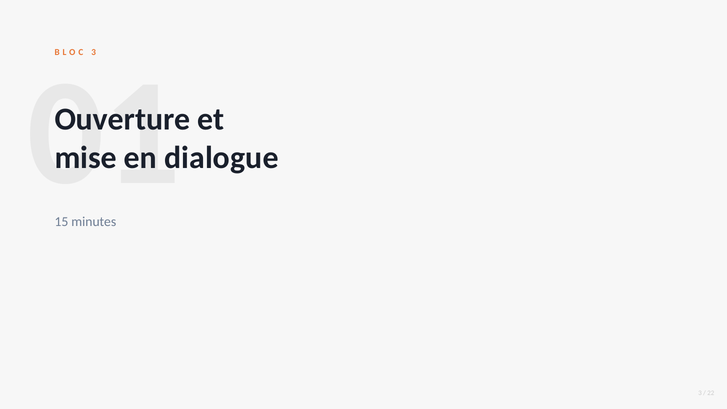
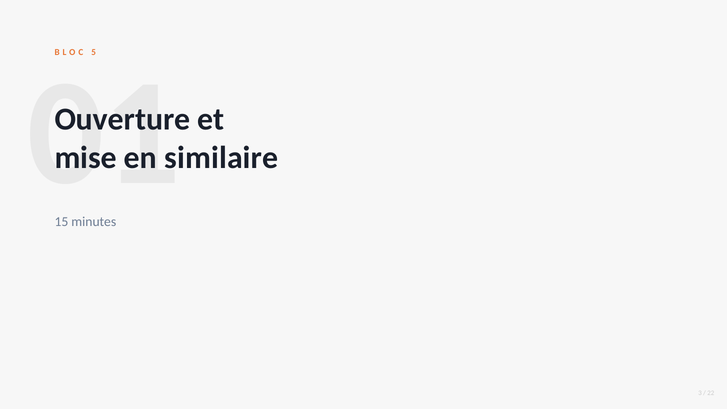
3 at (94, 52): 3 -> 5
dialogue: dialogue -> similaire
